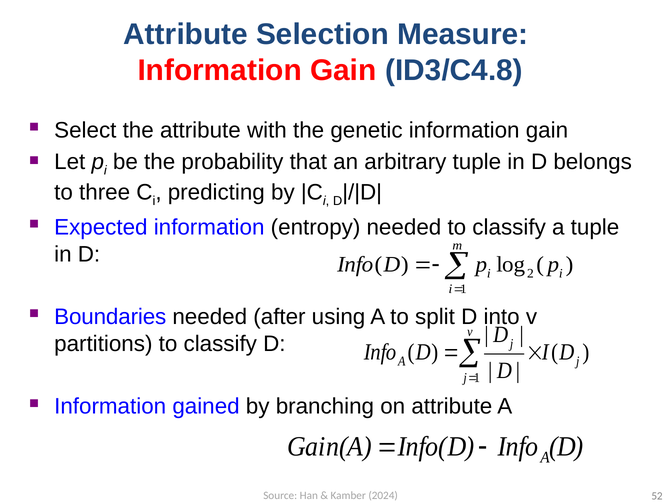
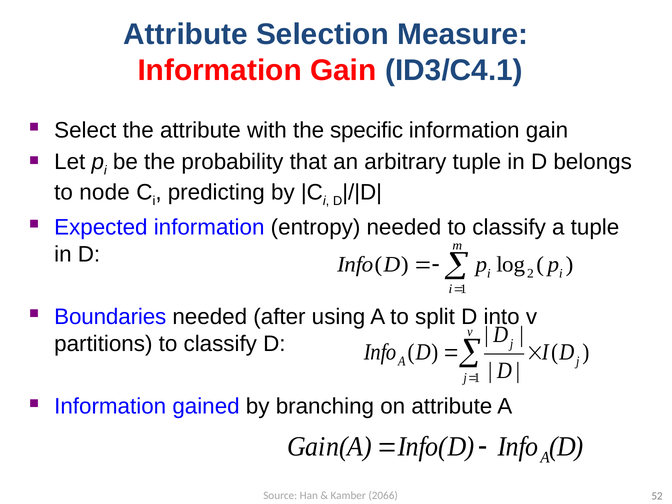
ID3/C4.8: ID3/C4.8 -> ID3/C4.1
genetic: genetic -> specific
three: three -> node
2024: 2024 -> 2066
